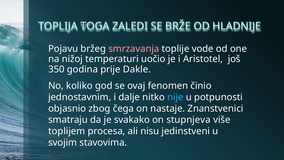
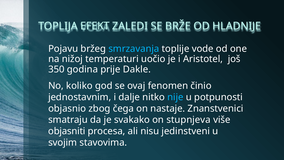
TOGA: TOGA -> EFEKT
smrzavanja colour: pink -> light blue
toplijem: toplijem -> objasniti
